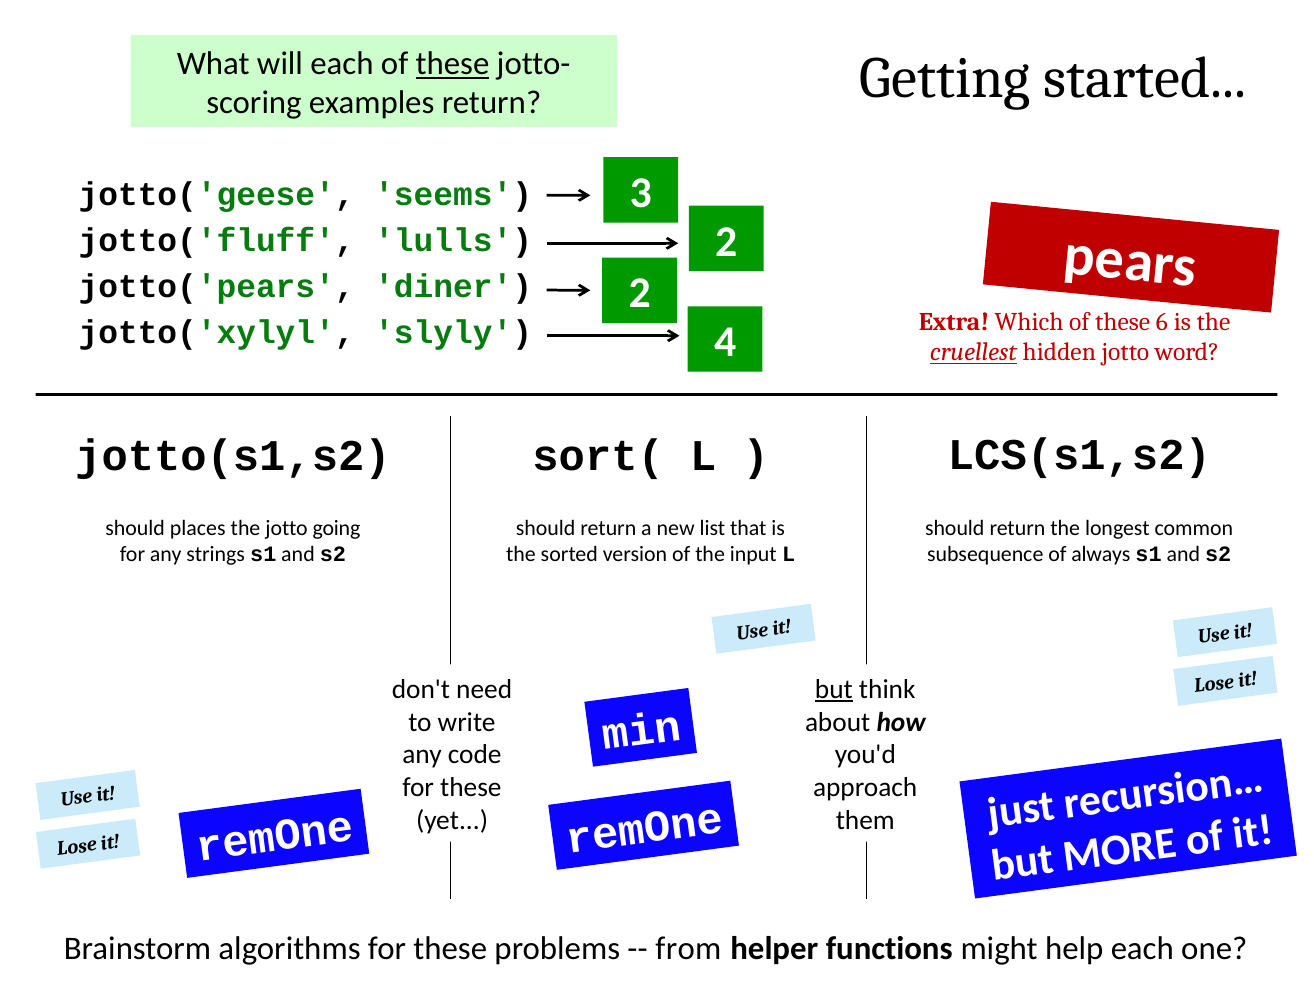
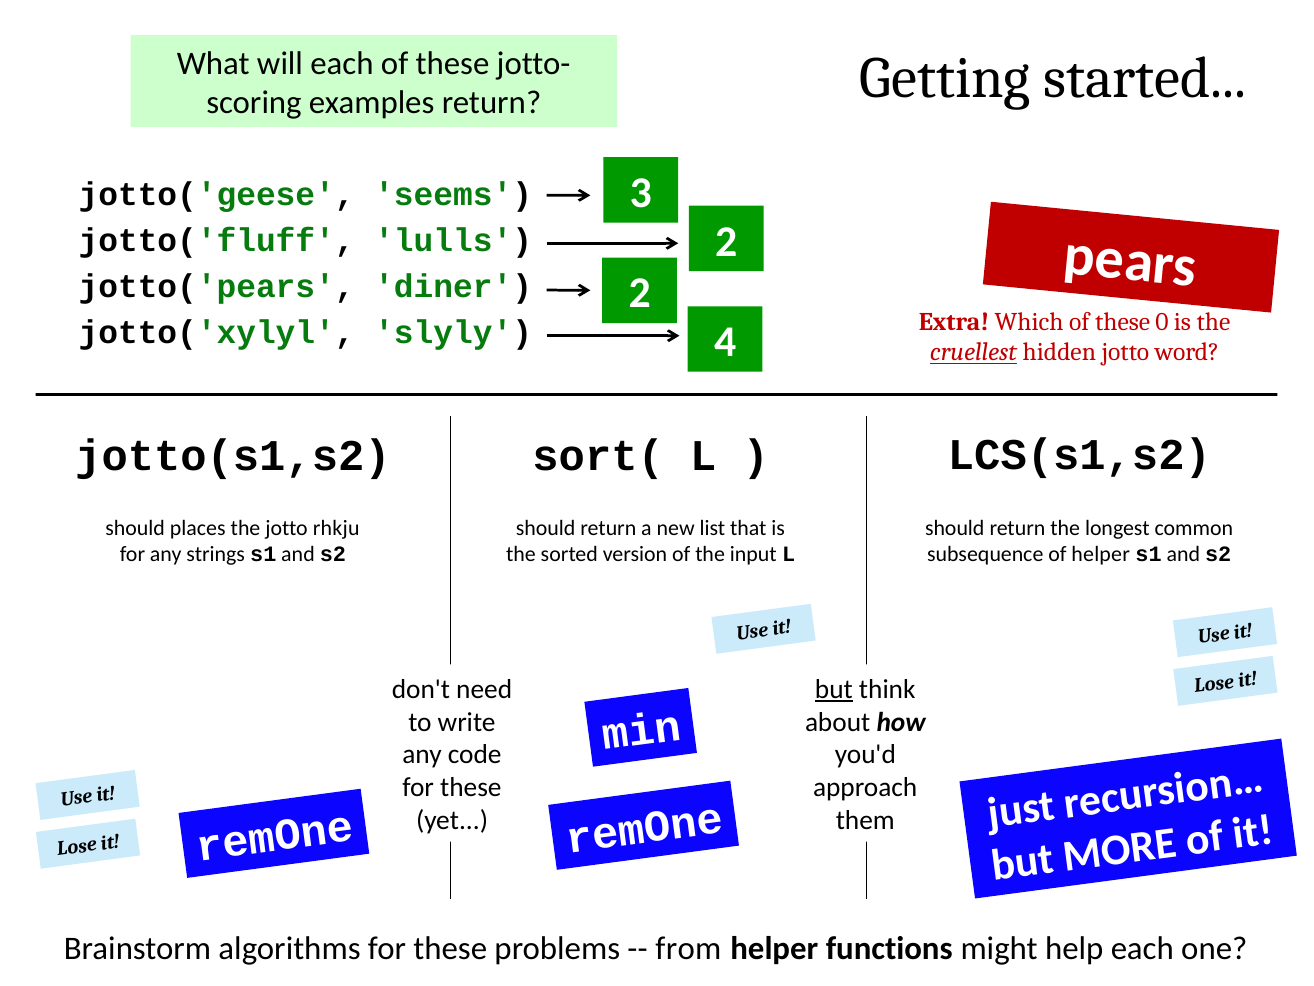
these at (453, 64) underline: present -> none
6: 6 -> 0
going: going -> rhkju
of always: always -> helper
